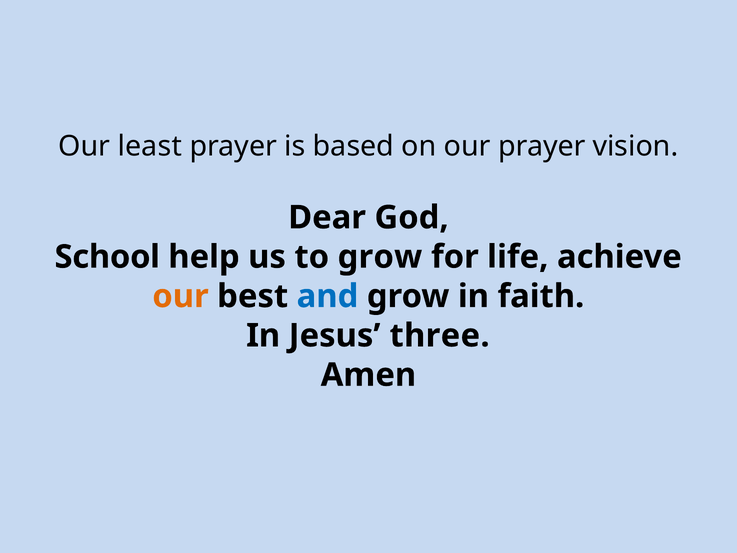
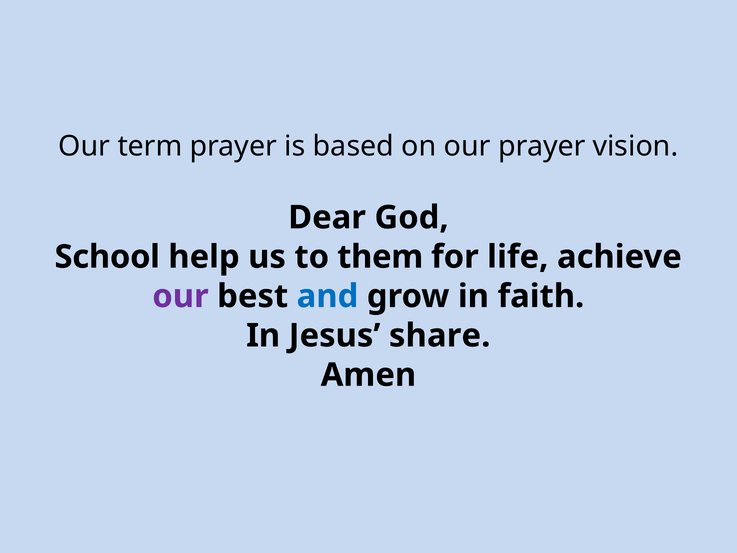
least: least -> term
to grow: grow -> them
our at (180, 296) colour: orange -> purple
three: three -> share
